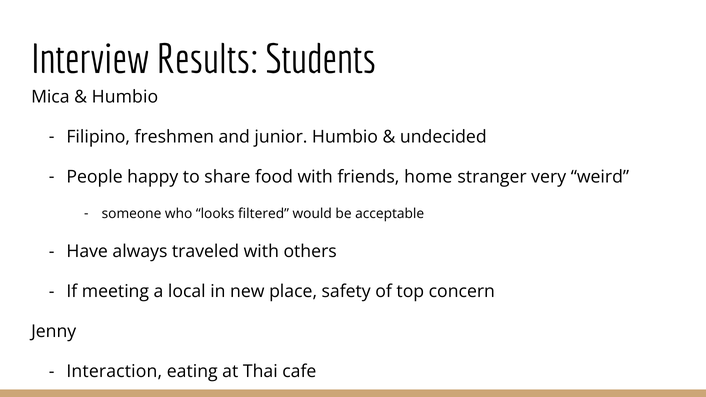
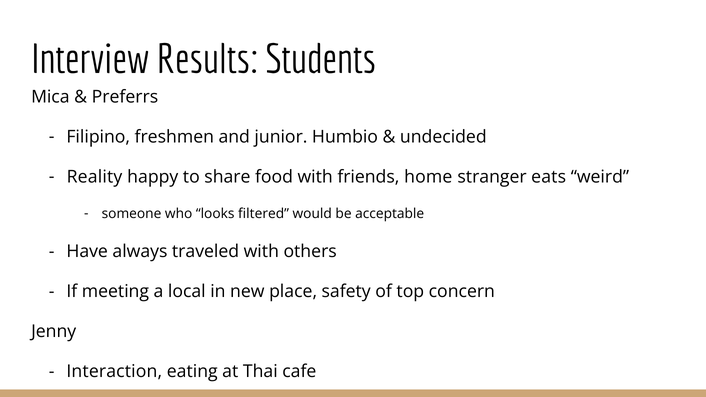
Humbio at (125, 97): Humbio -> Preferrs
People: People -> Reality
very: very -> eats
